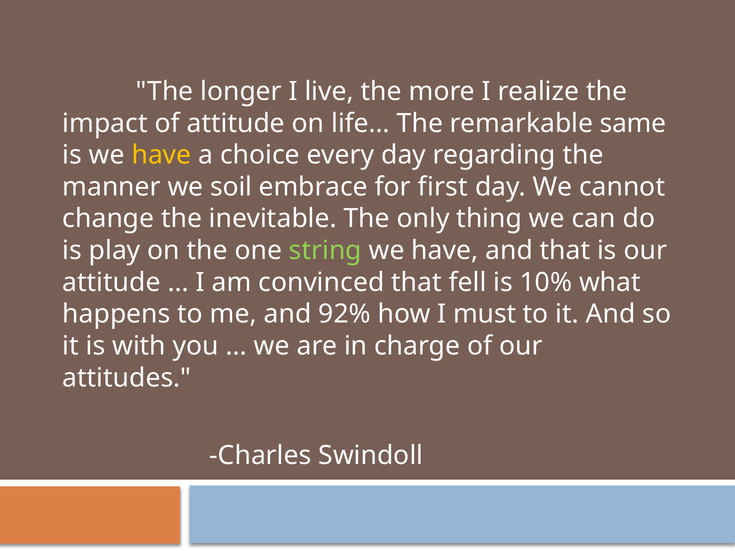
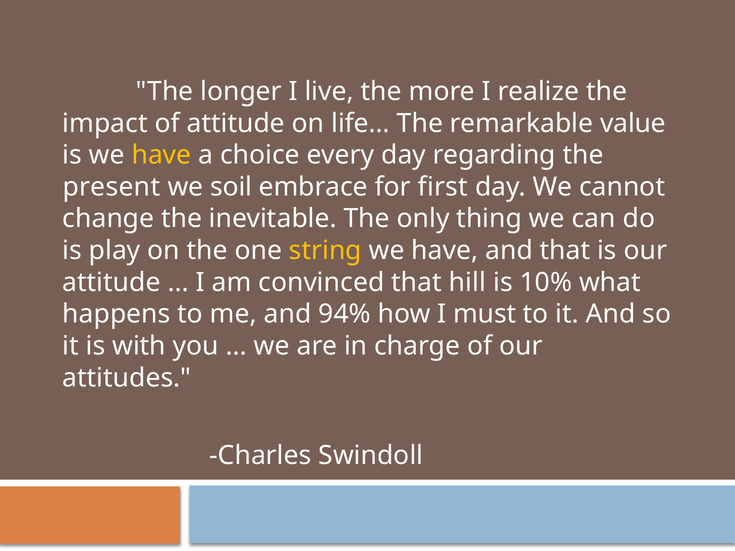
same: same -> value
manner: manner -> present
string colour: light green -> yellow
fell: fell -> hill
92%: 92% -> 94%
